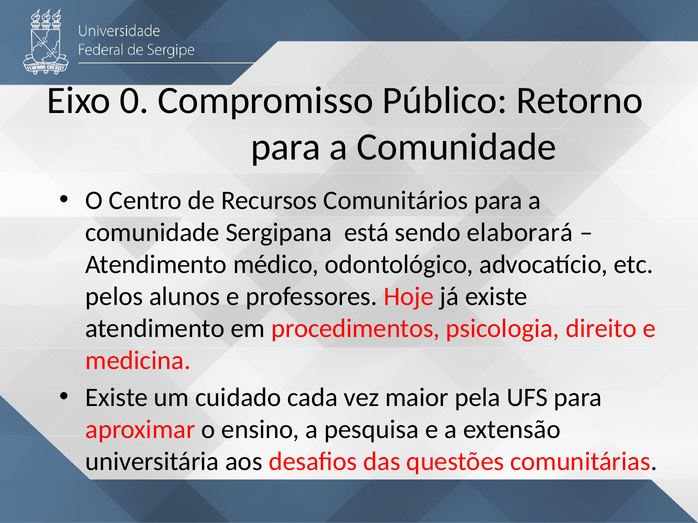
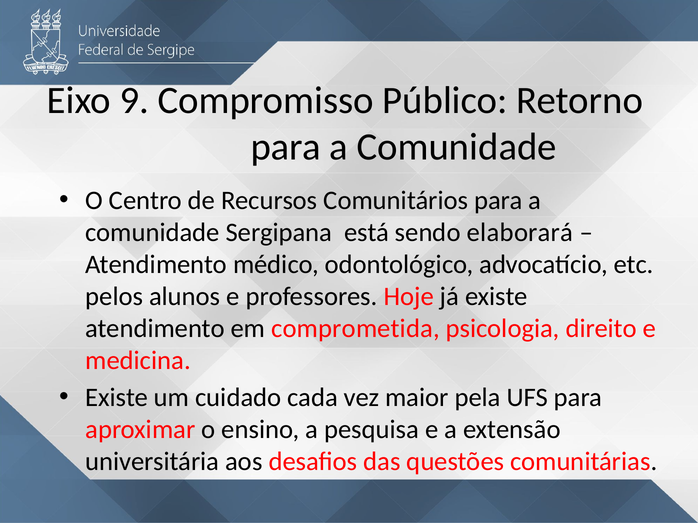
0: 0 -> 9
procedimentos: procedimentos -> comprometida
